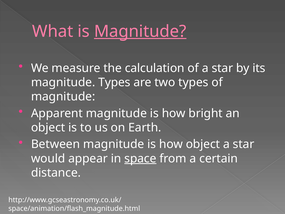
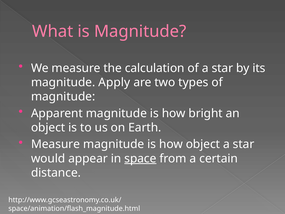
Magnitude at (140, 31) underline: present -> none
magnitude Types: Types -> Apply
Between at (56, 144): Between -> Measure
